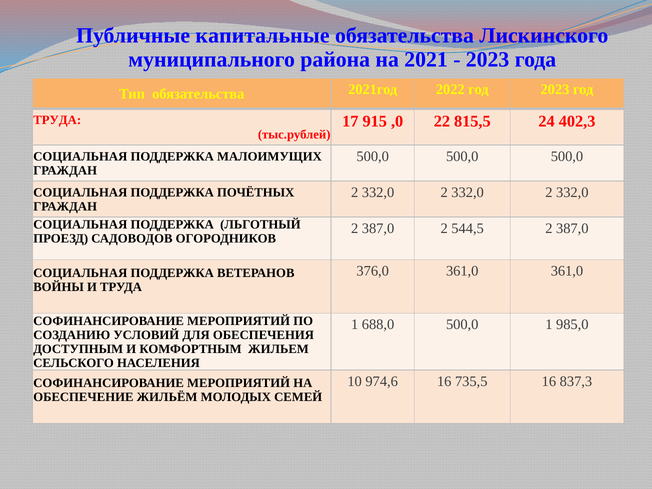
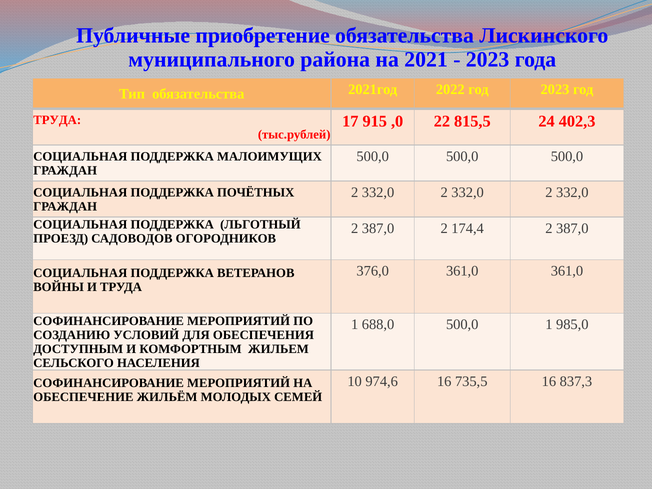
капитальные: капитальные -> приобретение
544,5: 544,5 -> 174,4
